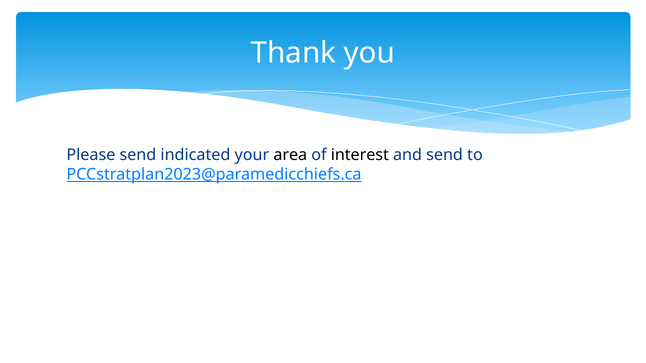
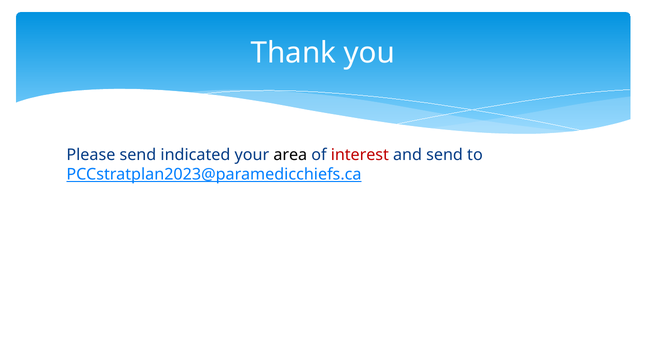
interest colour: black -> red
